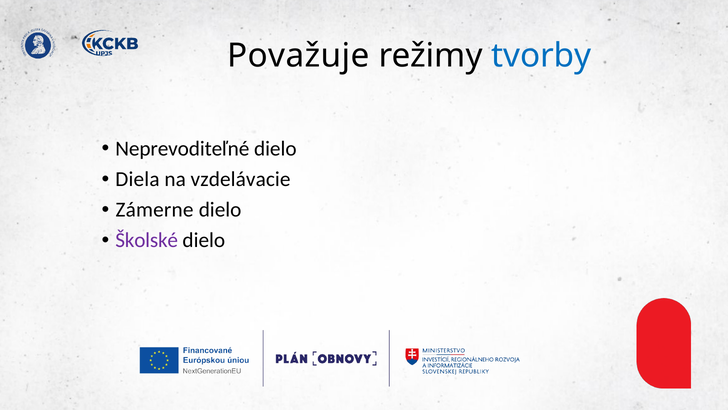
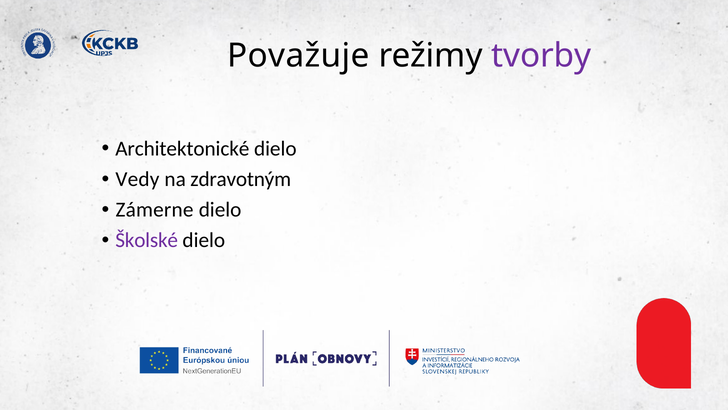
tvorby colour: blue -> purple
Neprevoditeľné: Neprevoditeľné -> Architektonické
Diela: Diela -> Vedy
vzdelávacie: vzdelávacie -> zdravotným
